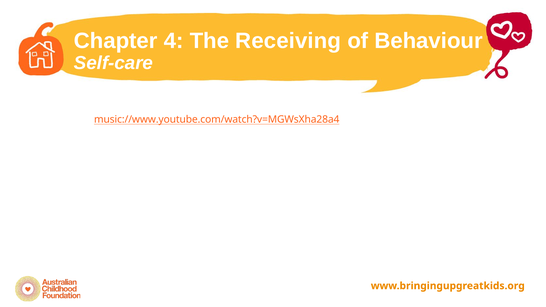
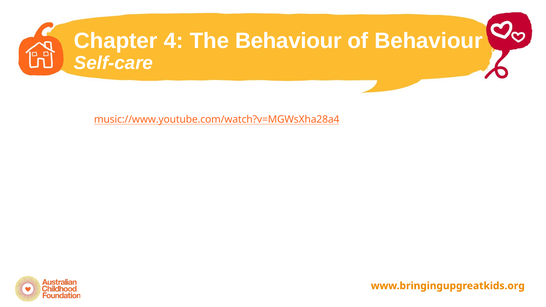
The Receiving: Receiving -> Behaviour
